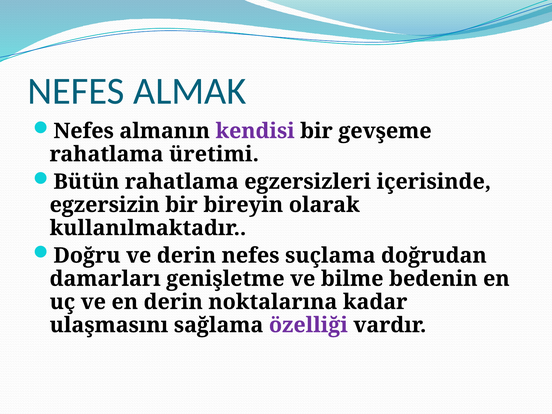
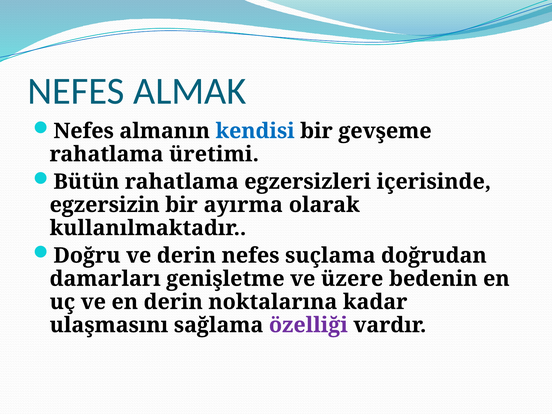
kendisi colour: purple -> blue
bireyin: bireyin -> ayırma
bilme: bilme -> üzere
